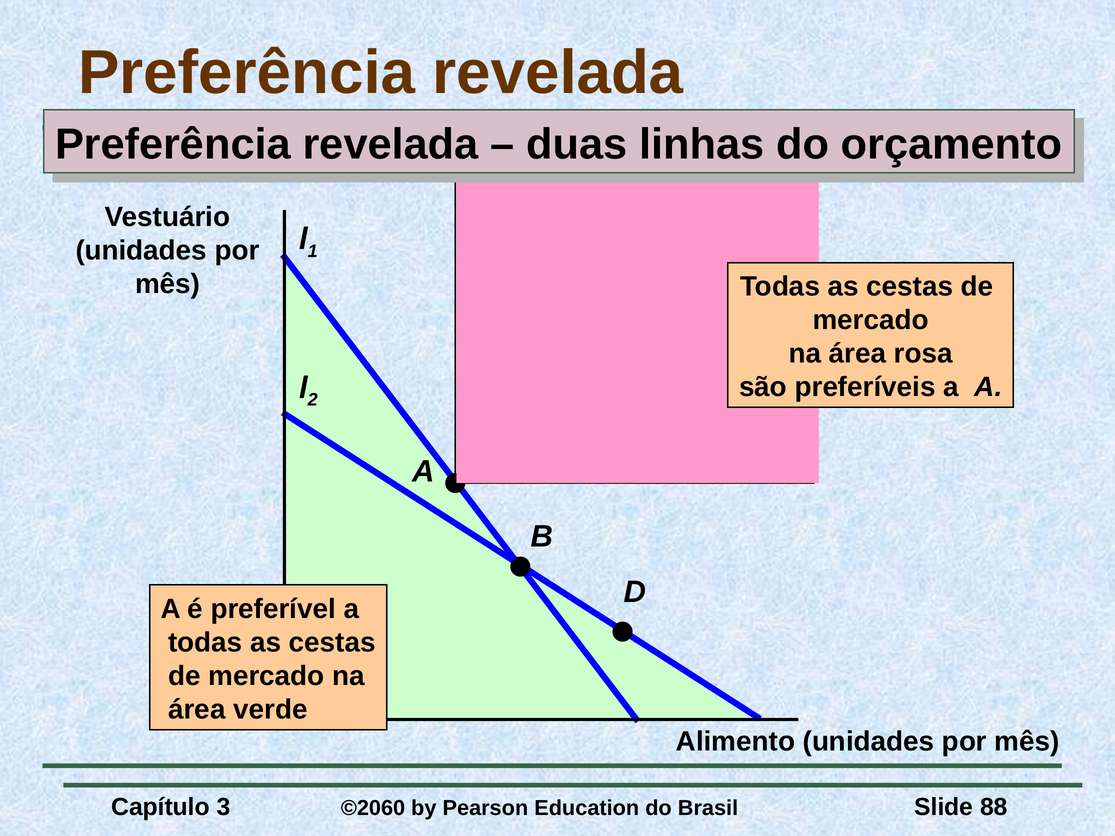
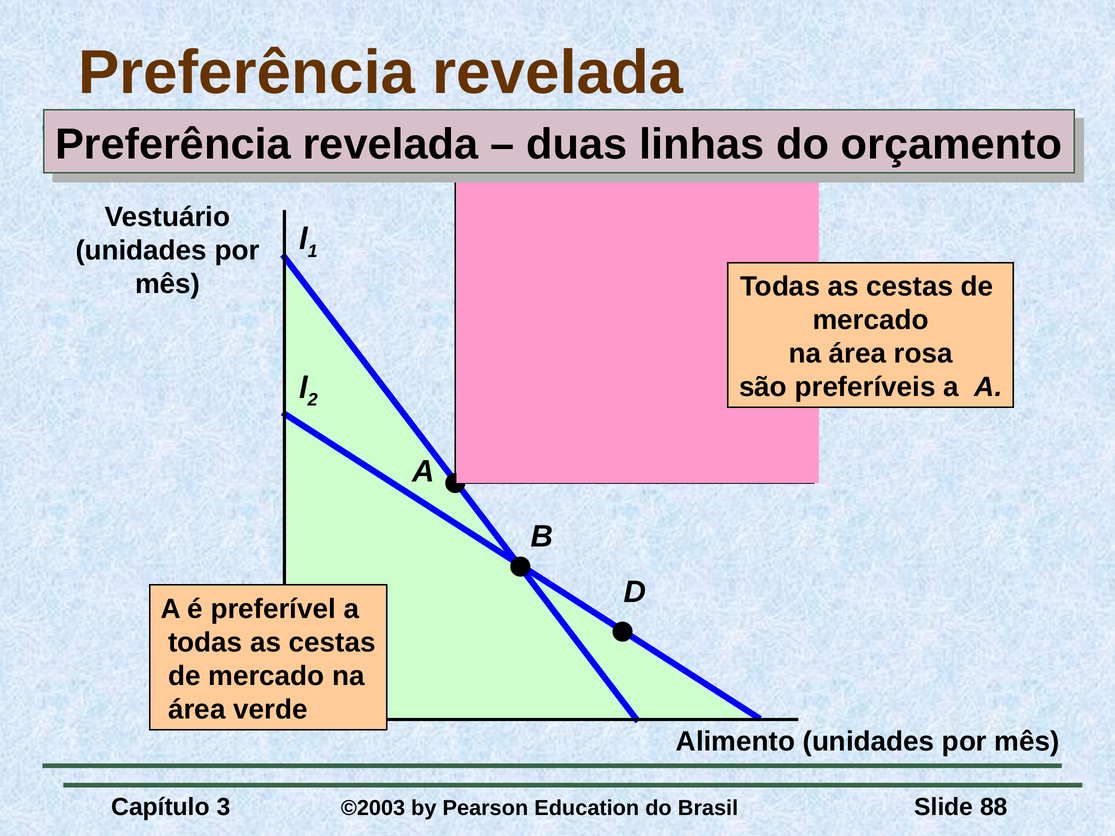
©2060: ©2060 -> ©2003
